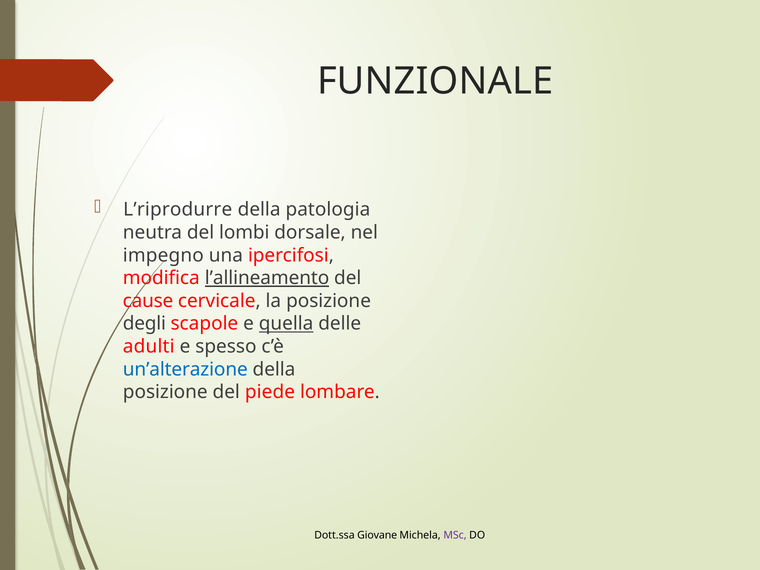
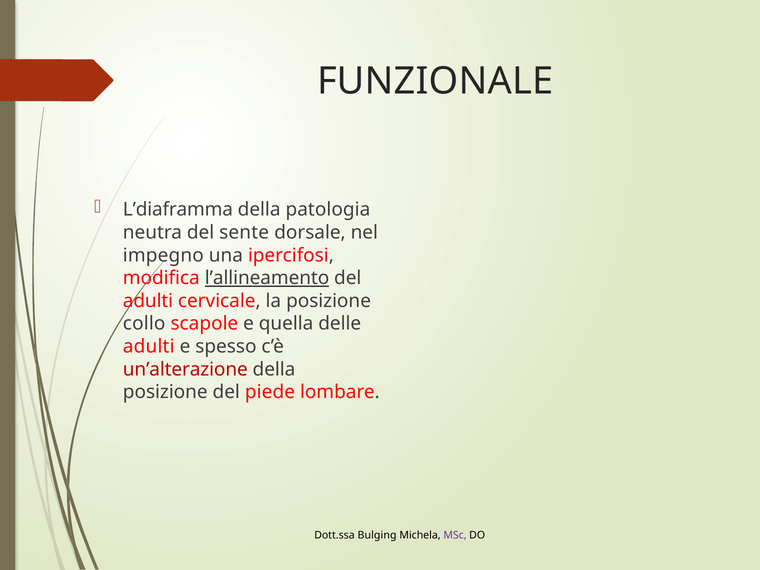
L’riprodurre: L’riprodurre -> L’diaframma
lombi: lombi -> sente
cause at (148, 301): cause -> adulti
degli: degli -> collo
quella underline: present -> none
un’alterazione colour: blue -> red
Giovane: Giovane -> Bulging
